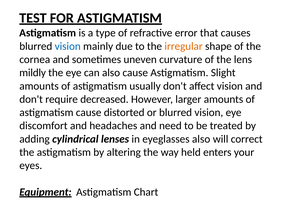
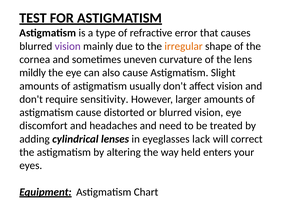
vision at (68, 46) colour: blue -> purple
decreased: decreased -> sensitivity
eyeglasses also: also -> lack
